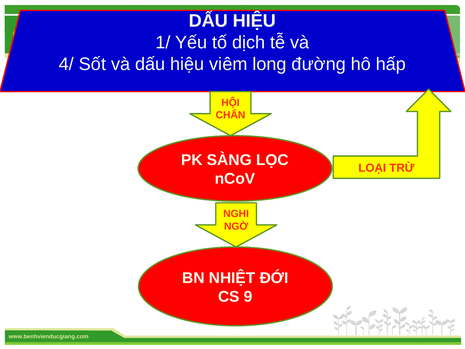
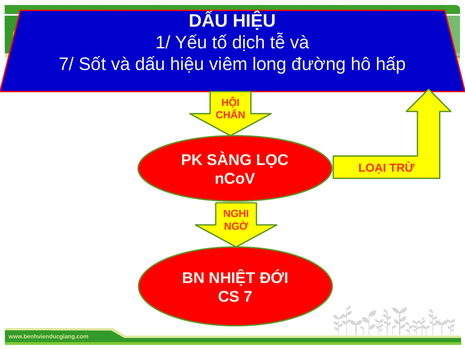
4/: 4/ -> 7/
9: 9 -> 7
